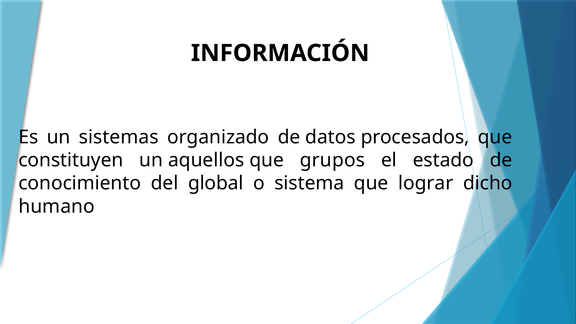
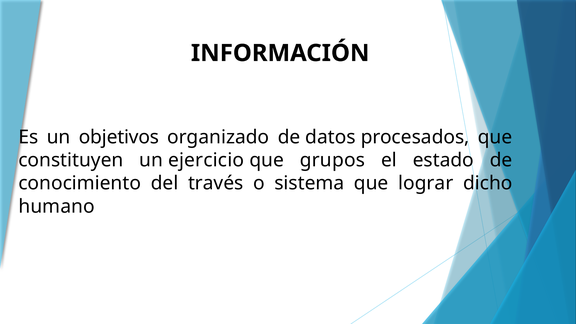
sistemas: sistemas -> objetivos
aquellos: aquellos -> ejercicio
global: global -> través
